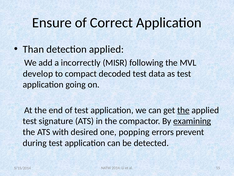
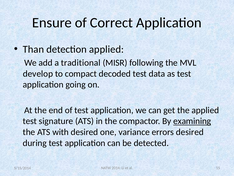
incorrectly: incorrectly -> traditional
the at (183, 110) underline: present -> none
popping: popping -> variance
errors prevent: prevent -> desired
